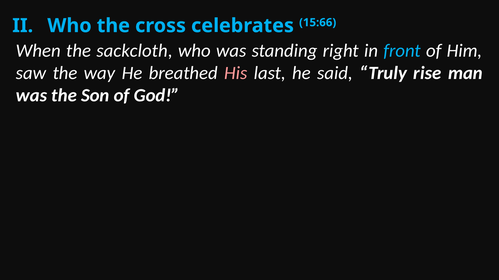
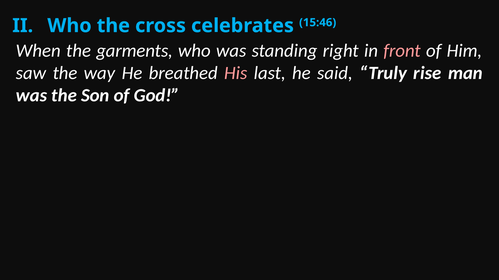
15:66: 15:66 -> 15:46
sackcloth: sackcloth -> garments
front colour: light blue -> pink
